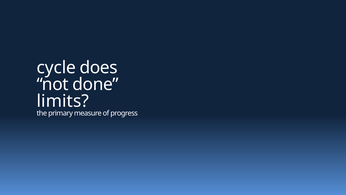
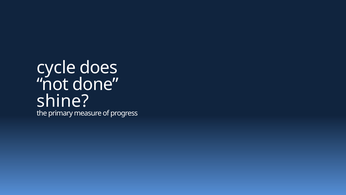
limits: limits -> shine
